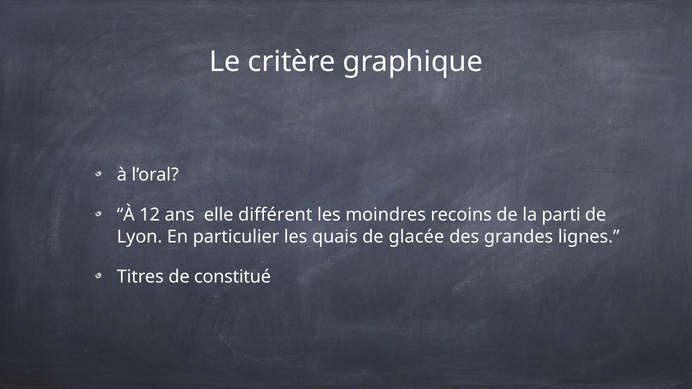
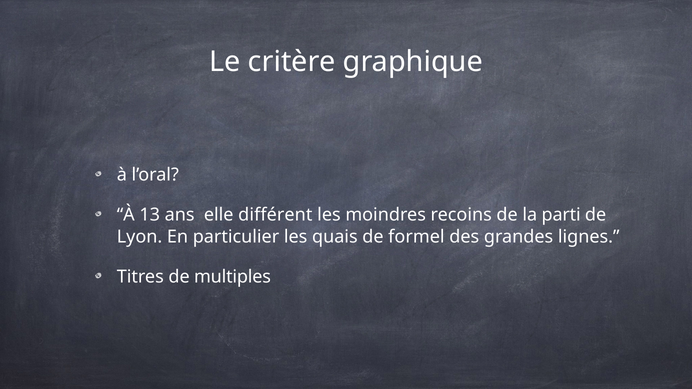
12: 12 -> 13
glacée: glacée -> formel
constitué: constitué -> multiples
